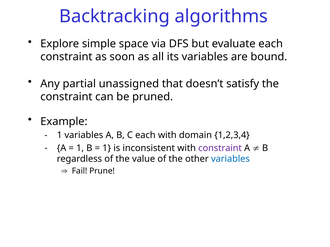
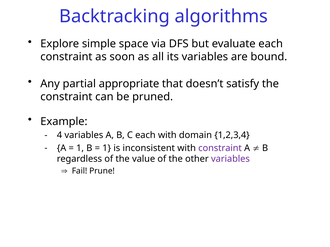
unassigned: unassigned -> appropriate
1 at (59, 135): 1 -> 4
variables at (230, 159) colour: blue -> purple
